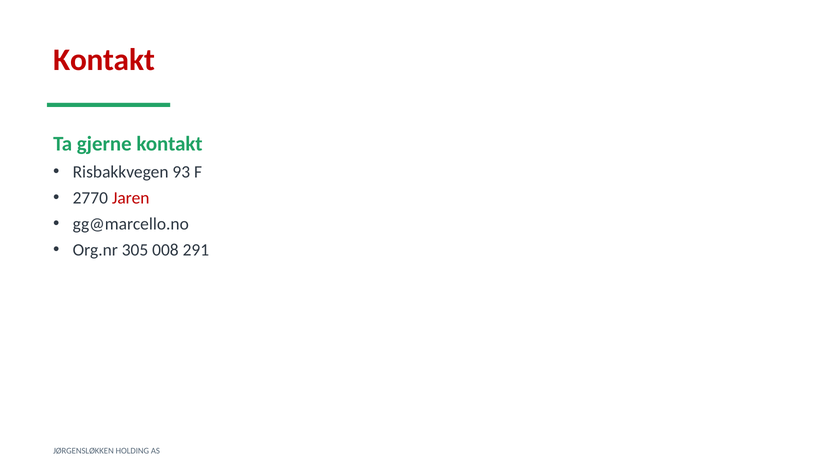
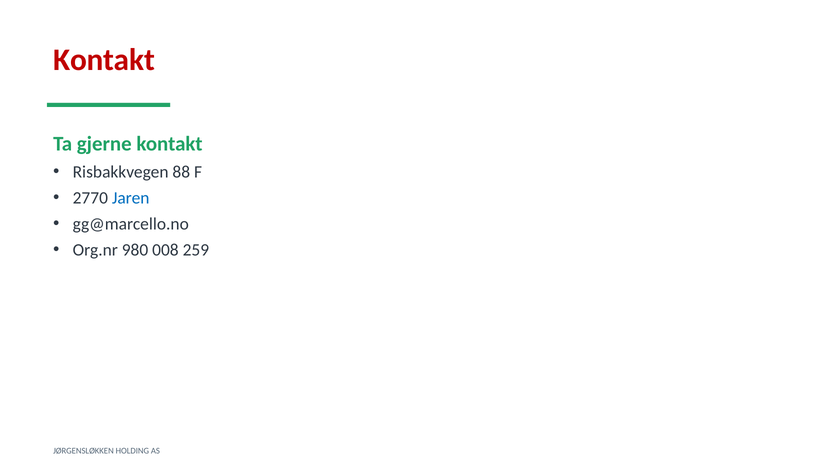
93: 93 -> 88
Jaren colour: red -> blue
305: 305 -> 980
291: 291 -> 259
